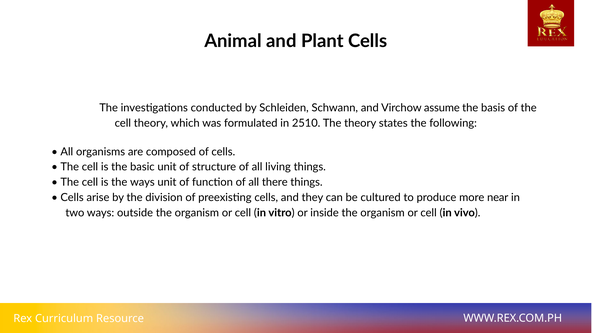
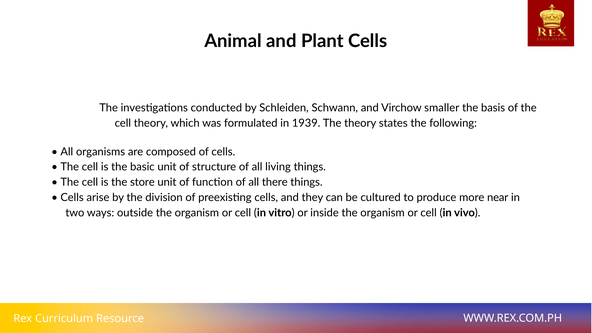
assume: assume -> smaller
2510: 2510 -> 1939
the ways: ways -> store
